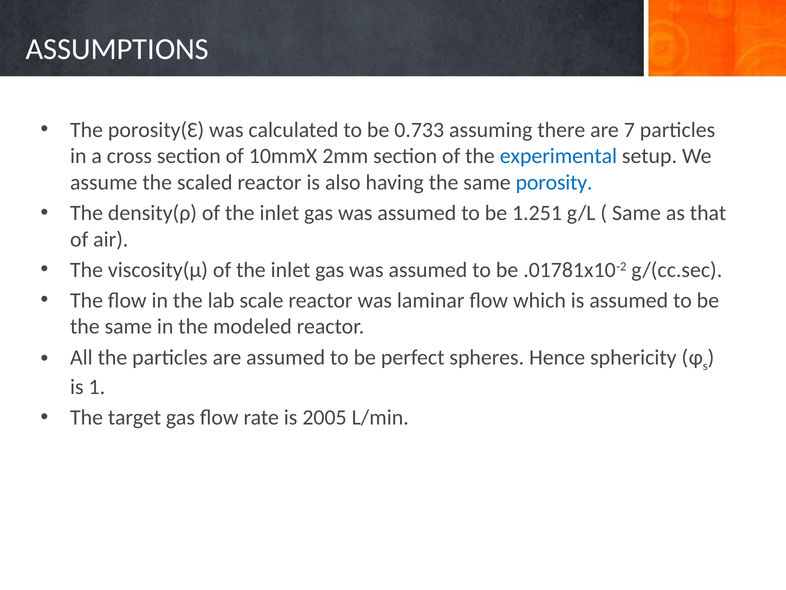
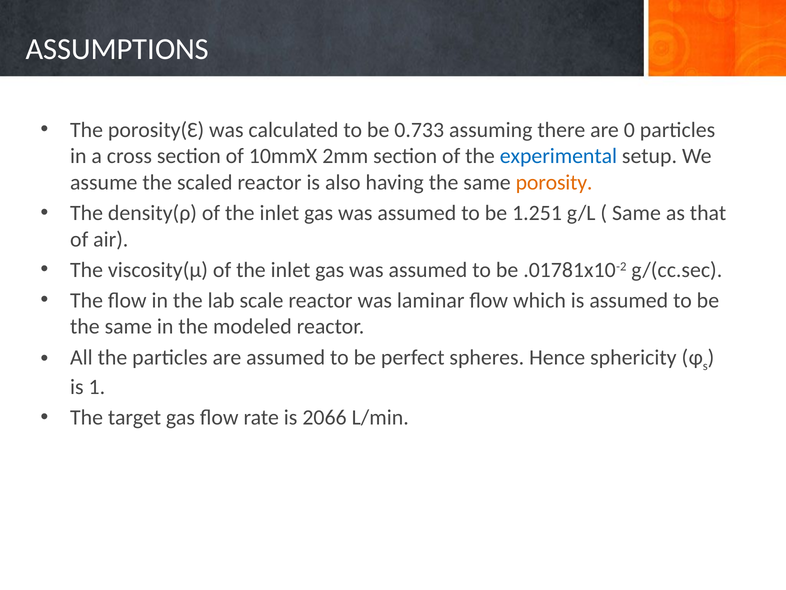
7: 7 -> 0
porosity colour: blue -> orange
2005: 2005 -> 2066
